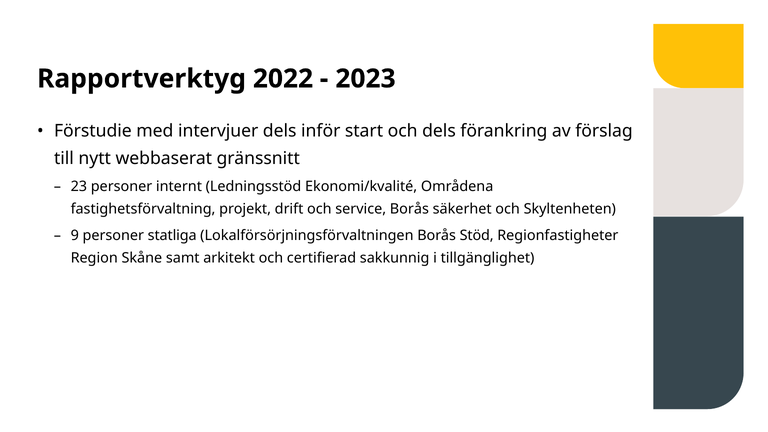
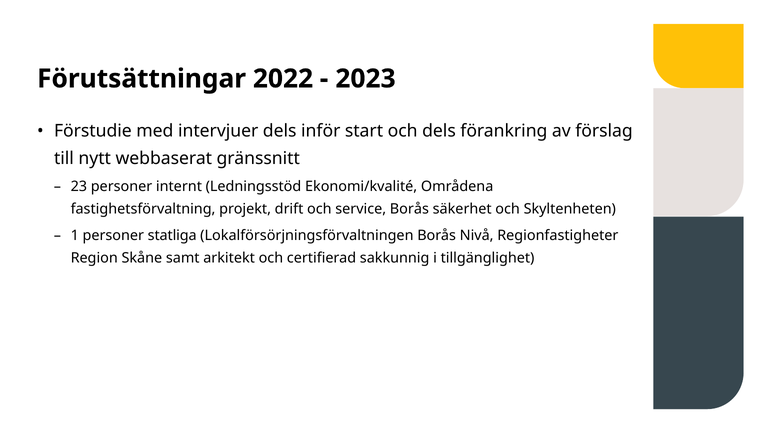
Rapportverktyg: Rapportverktyg -> Förutsättningar
9: 9 -> 1
Stöd: Stöd -> Nivå
